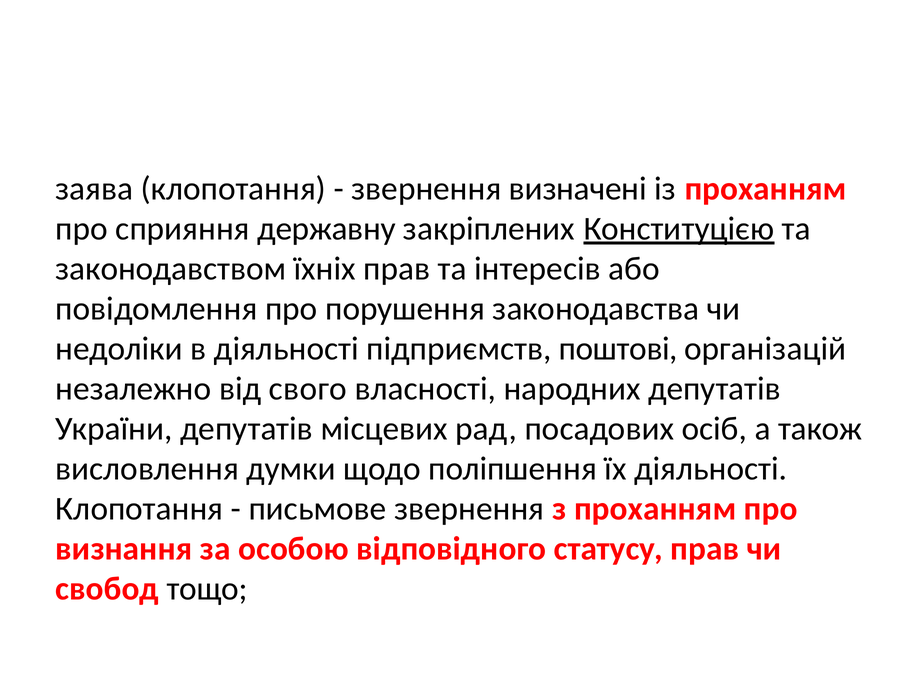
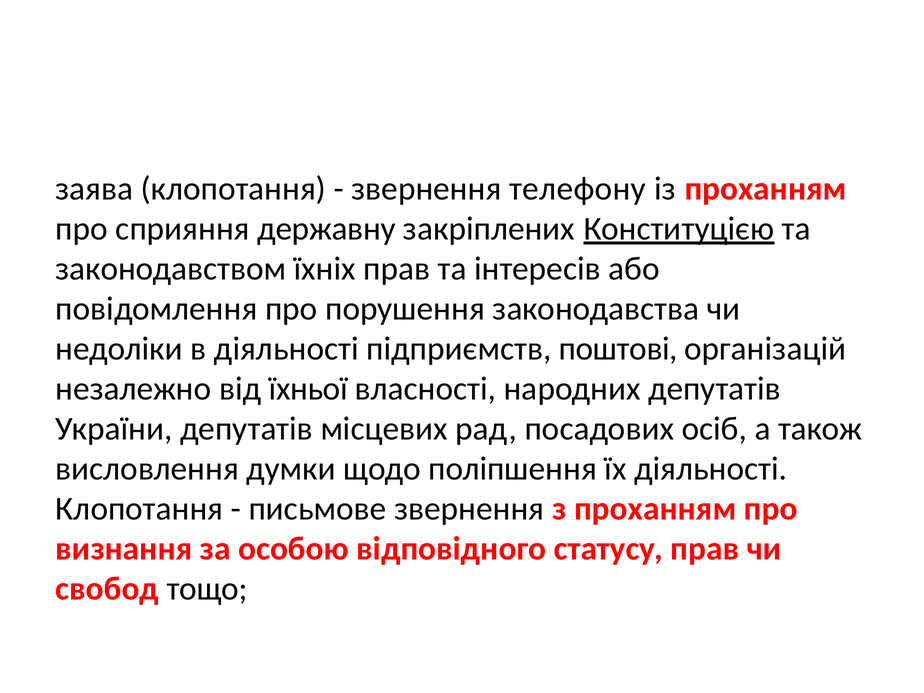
визначені: визначені -> телефону
свого: свого -> їхньої
